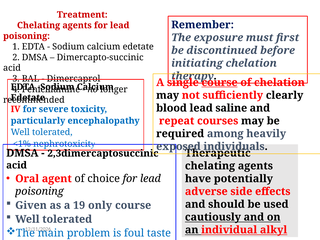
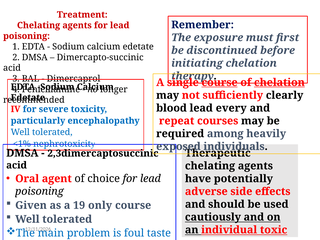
chelation at (279, 82) underline: none -> present
saline: saline -> every
alkyl: alkyl -> toxic
